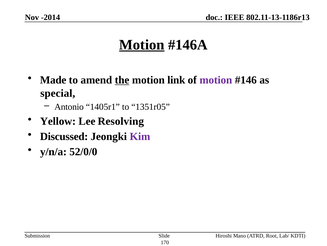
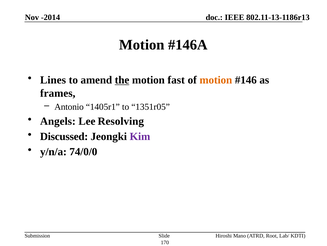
Motion at (142, 45) underline: present -> none
Made: Made -> Lines
link: link -> fast
motion at (216, 80) colour: purple -> orange
special: special -> frames
Yellow: Yellow -> Angels
52/0/0: 52/0/0 -> 74/0/0
